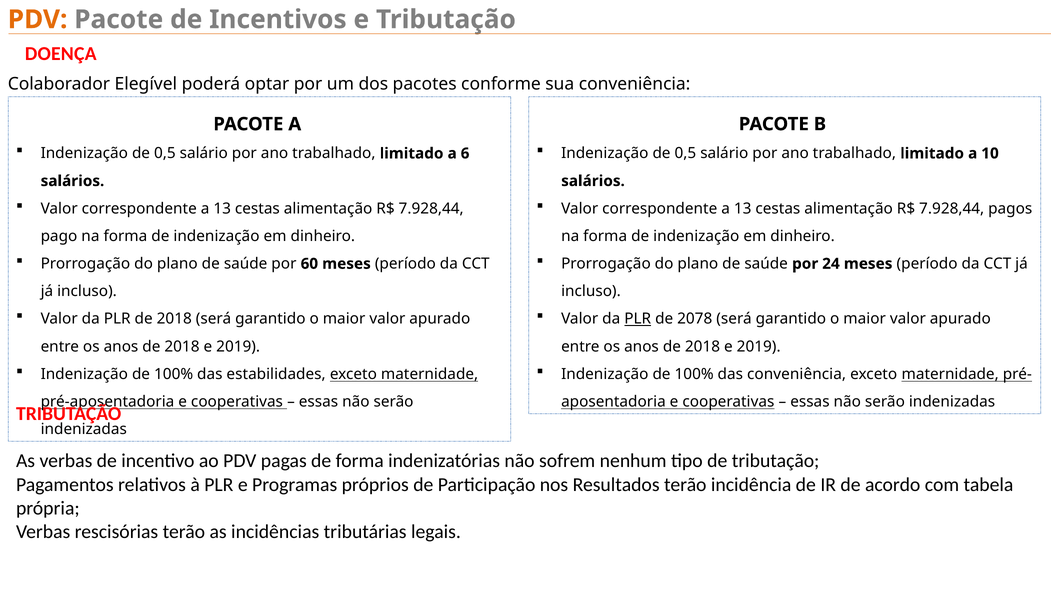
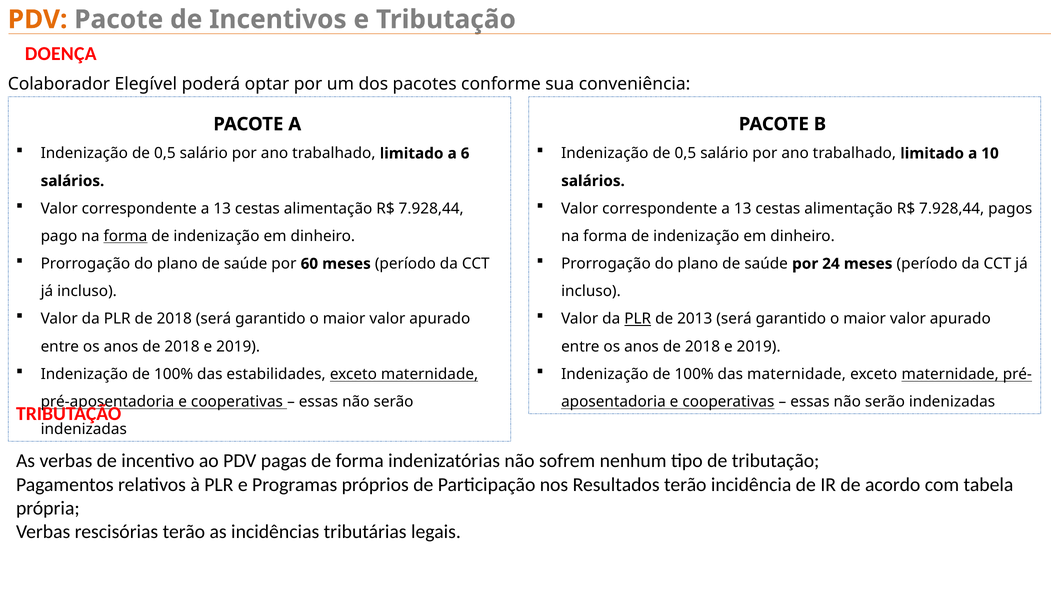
forma at (125, 236) underline: none -> present
2078: 2078 -> 2013
das conveniência: conveniência -> maternidade
